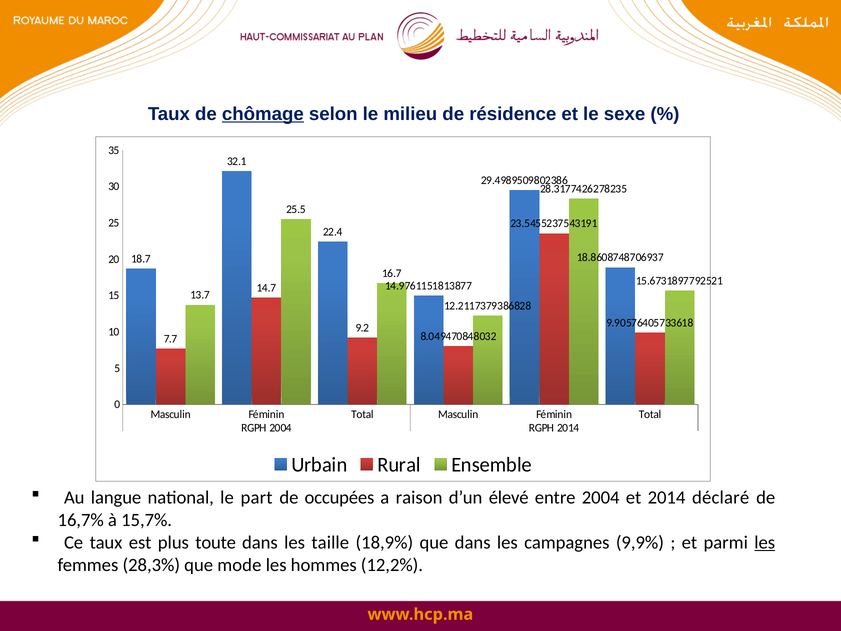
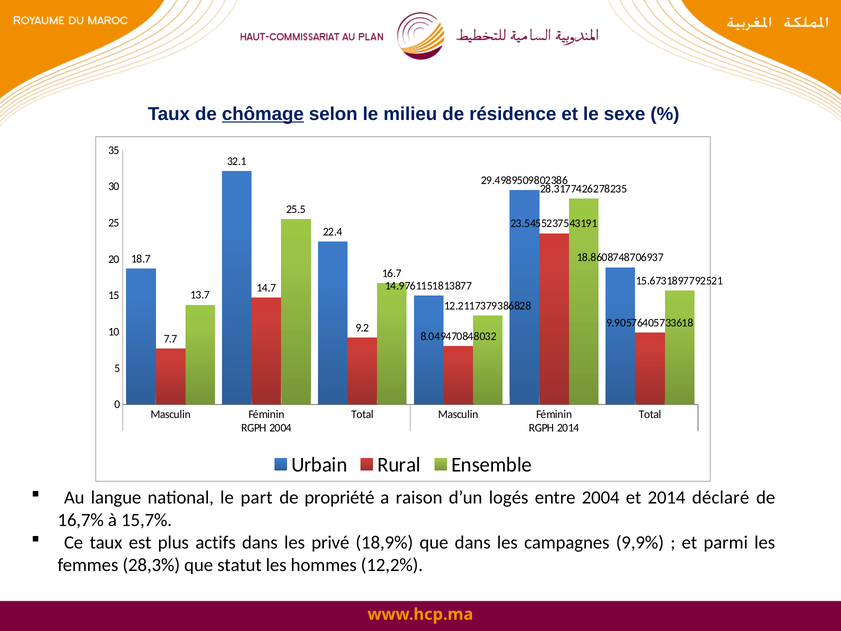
occupées: occupées -> propriété
élevé: élevé -> logés
toute: toute -> actifs
taille: taille -> privé
les at (765, 542) underline: present -> none
mode: mode -> statut
